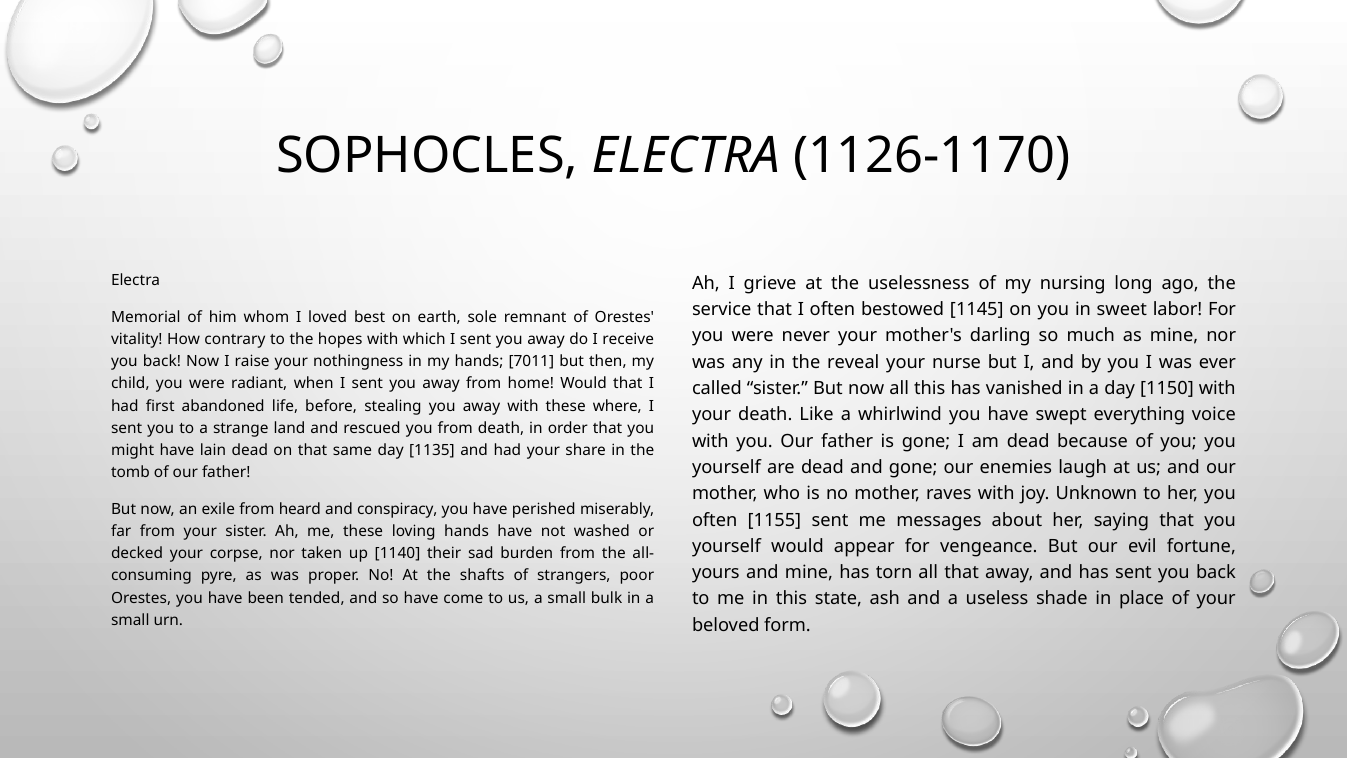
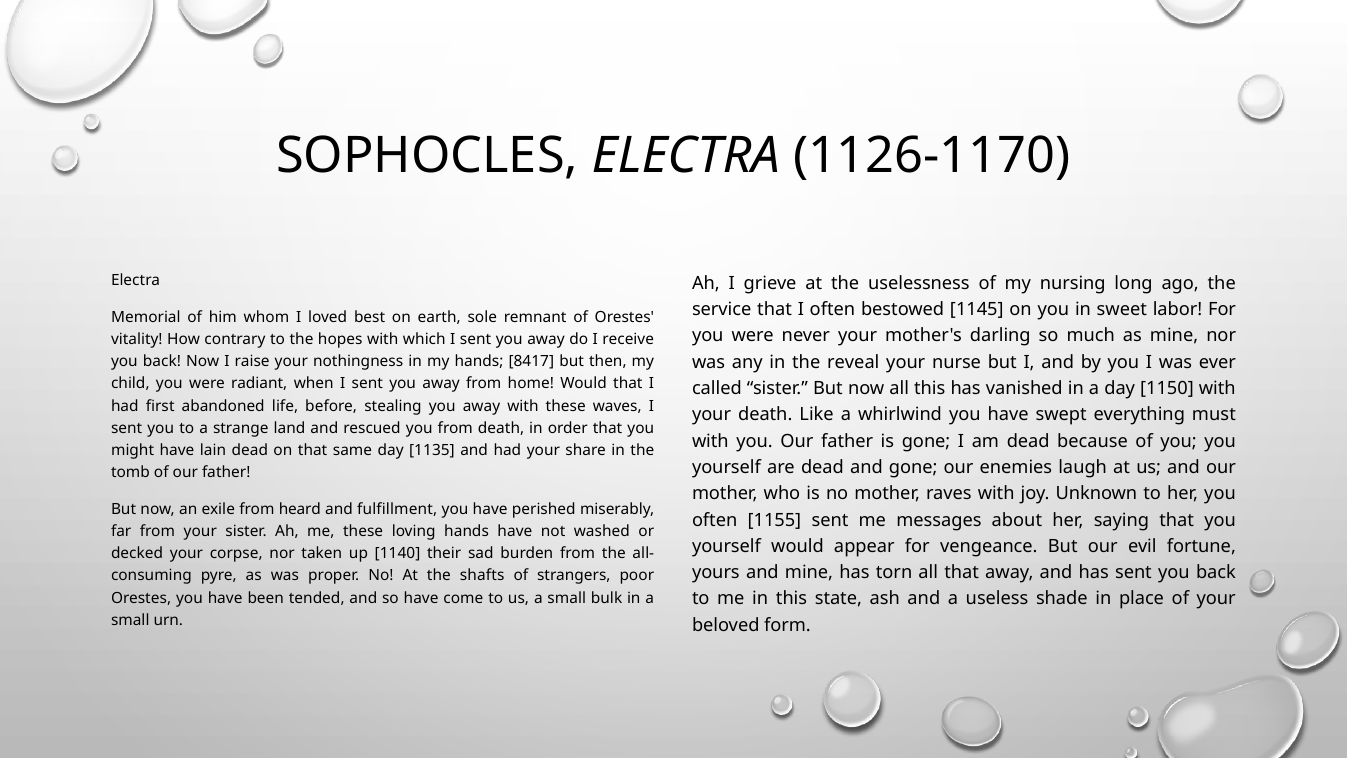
7011: 7011 -> 8417
where: where -> waves
voice: voice -> must
conspiracy: conspiracy -> fulfillment
